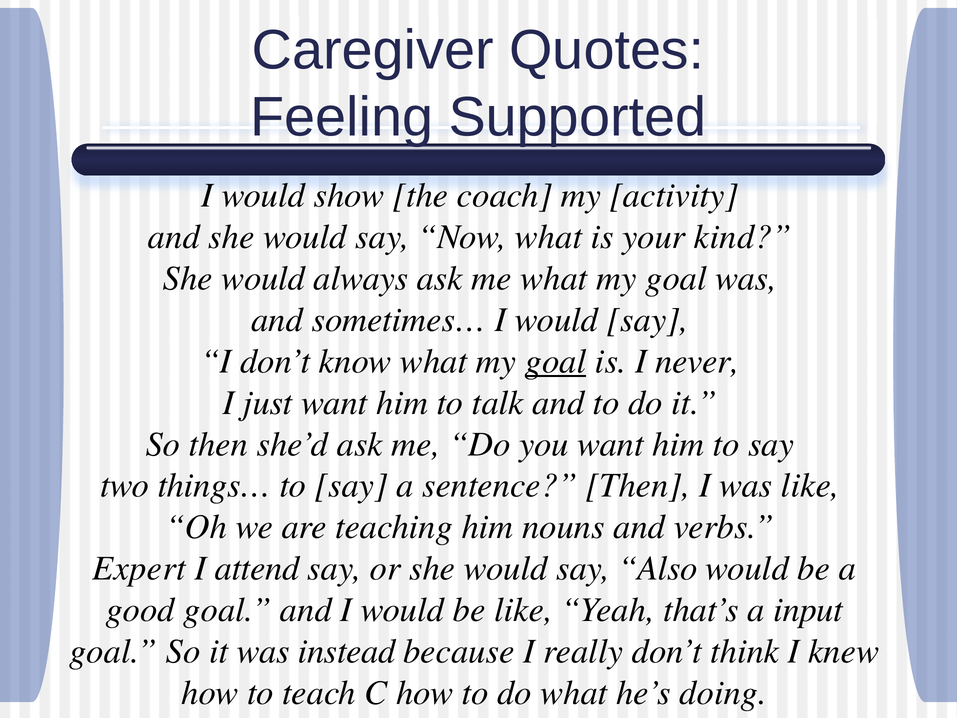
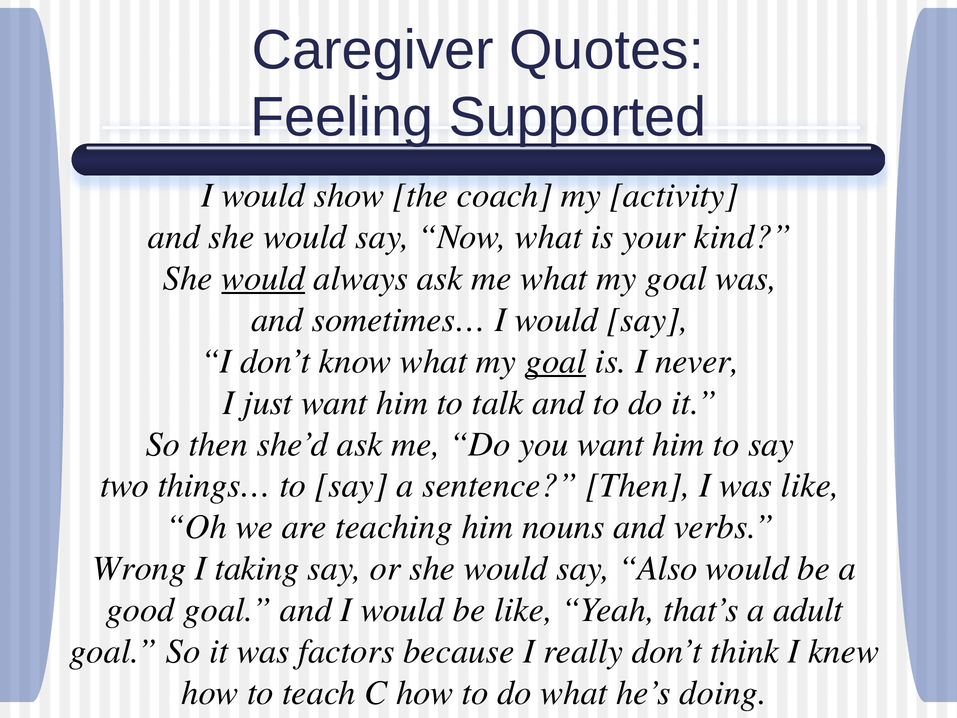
would at (263, 278) underline: none -> present
Expert: Expert -> Wrong
attend: attend -> taking
input: input -> adult
instead: instead -> factors
